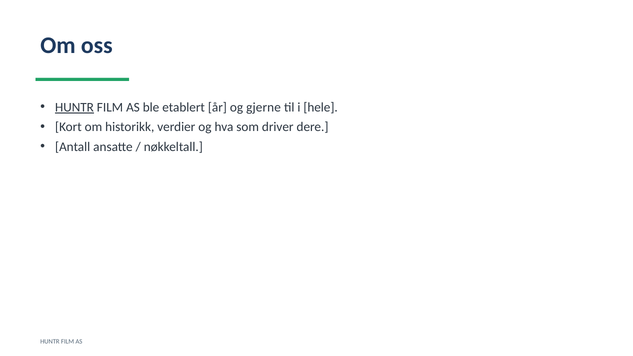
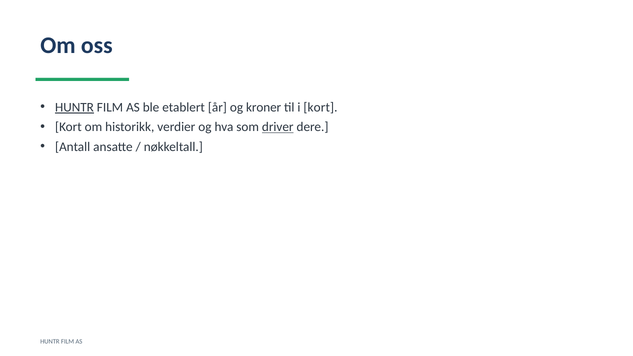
gjerne: gjerne -> kroner
i hele: hele -> kort
driver underline: none -> present
